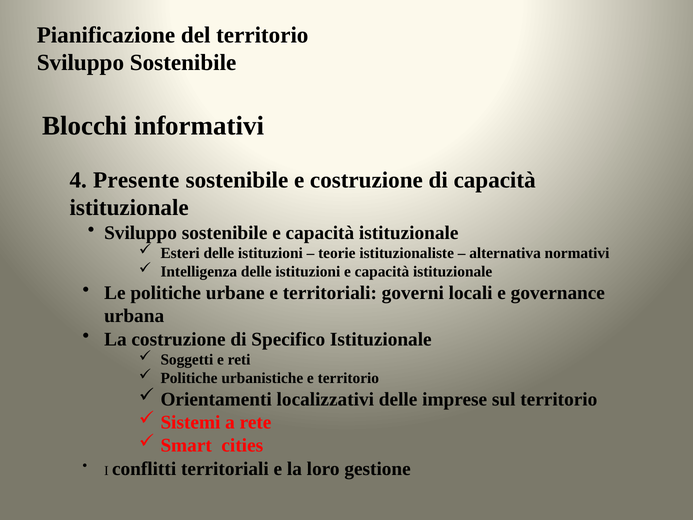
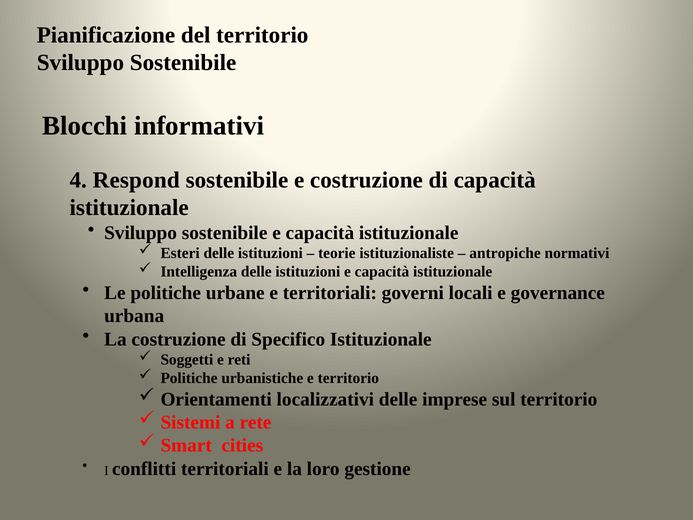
Presente: Presente -> Respond
alternativa: alternativa -> antropiche
